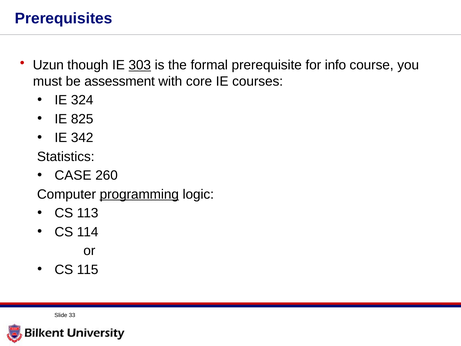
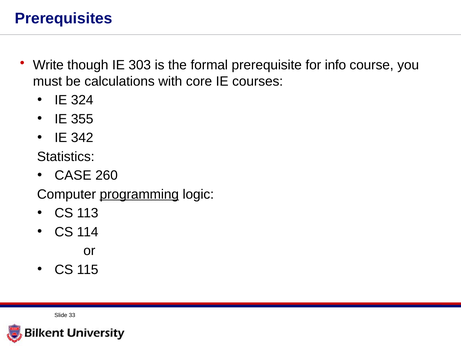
Uzun: Uzun -> Write
303 underline: present -> none
assessment: assessment -> calculations
825: 825 -> 355
